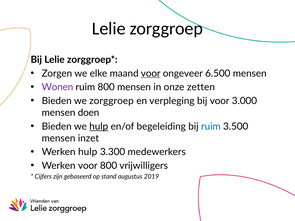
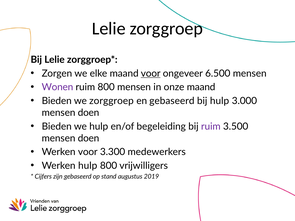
onze zetten: zetten -> maand
en verpleging: verpleging -> gebaseerd
bij voor: voor -> hulp
hulp at (99, 127) underline: present -> none
ruim at (211, 127) colour: blue -> purple
inzet at (88, 138): inzet -> doen
Werken hulp: hulp -> voor
Werken voor: voor -> hulp
